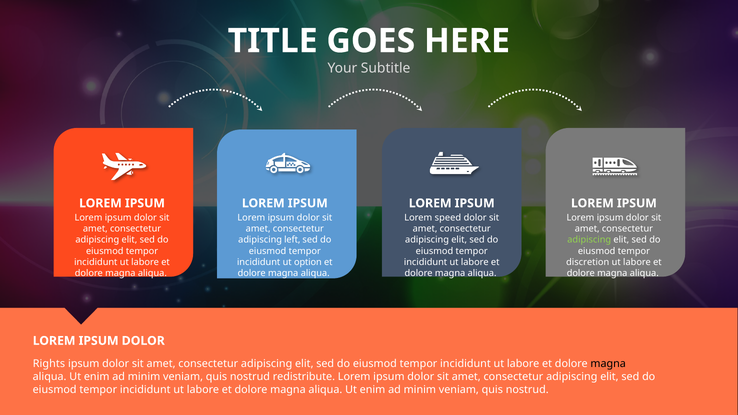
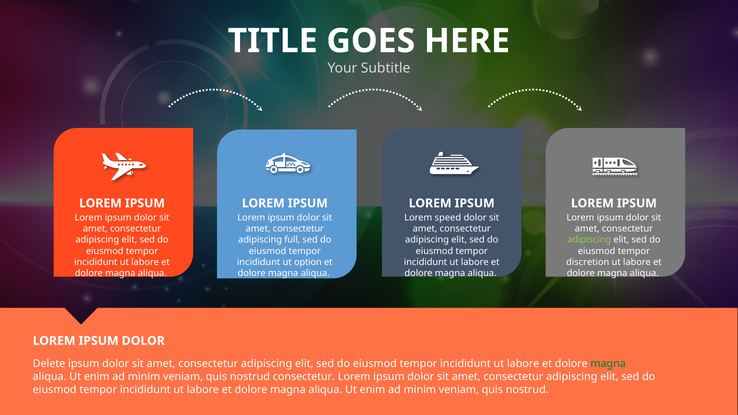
left: left -> full
Rights: Rights -> Delete
magna at (608, 364) colour: black -> green
nostrud redistribute: redistribute -> consectetur
